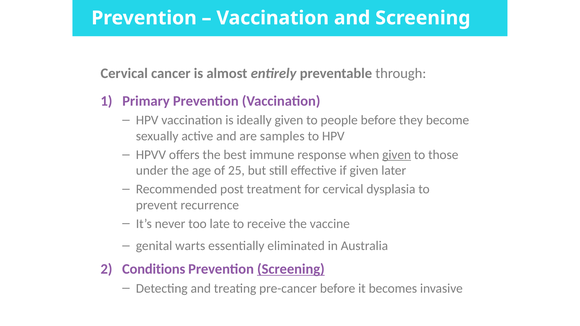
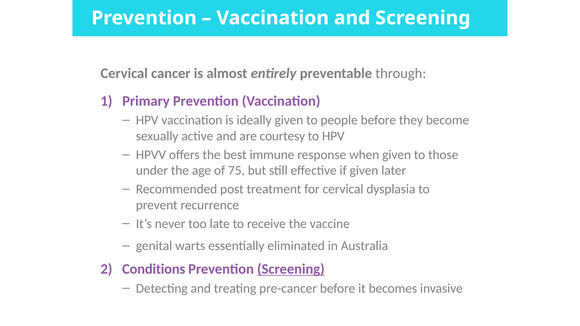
samples: samples -> courtesy
given at (397, 155) underline: present -> none
25: 25 -> 75
